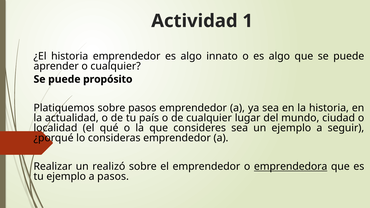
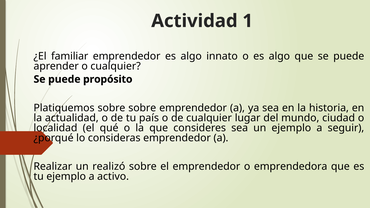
¿El historia: historia -> familiar
sobre pasos: pasos -> sobre
emprendedora underline: present -> none
a pasos: pasos -> activo
